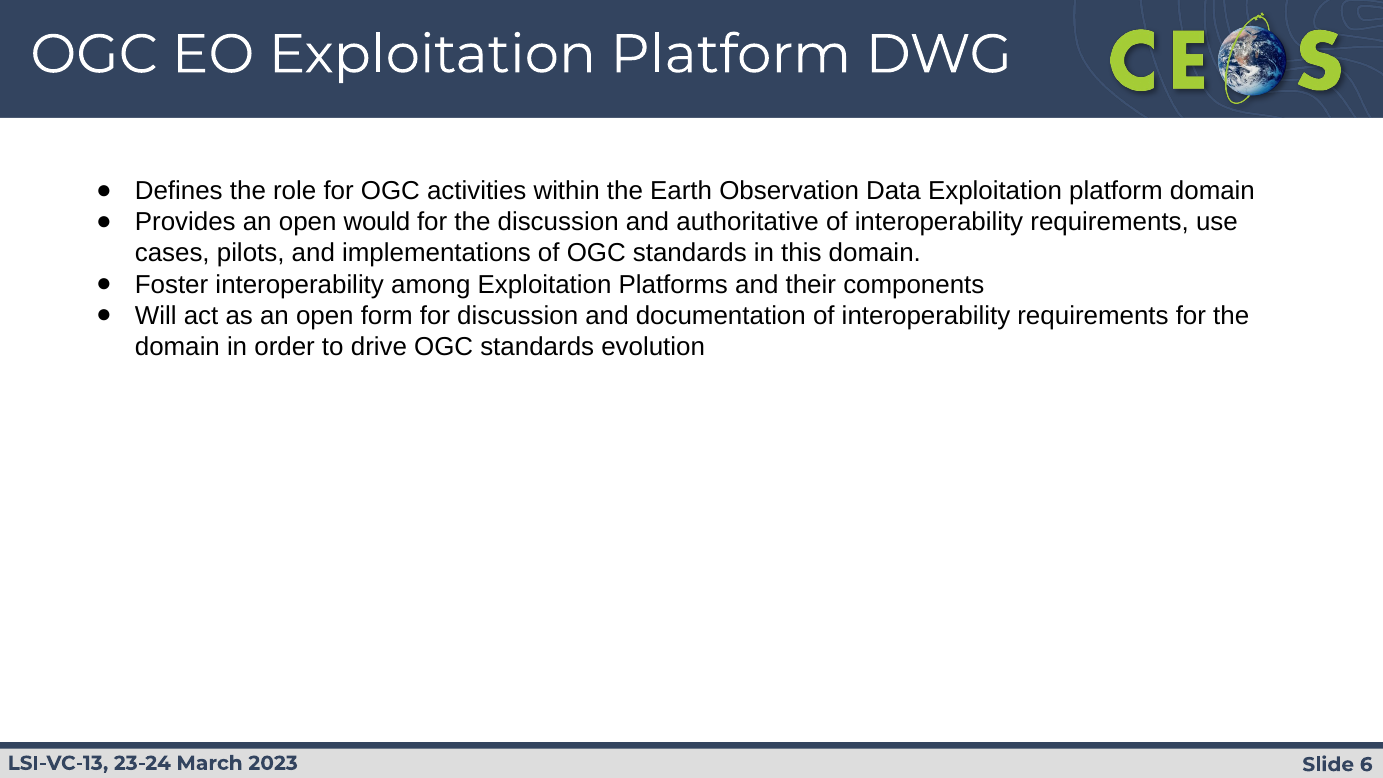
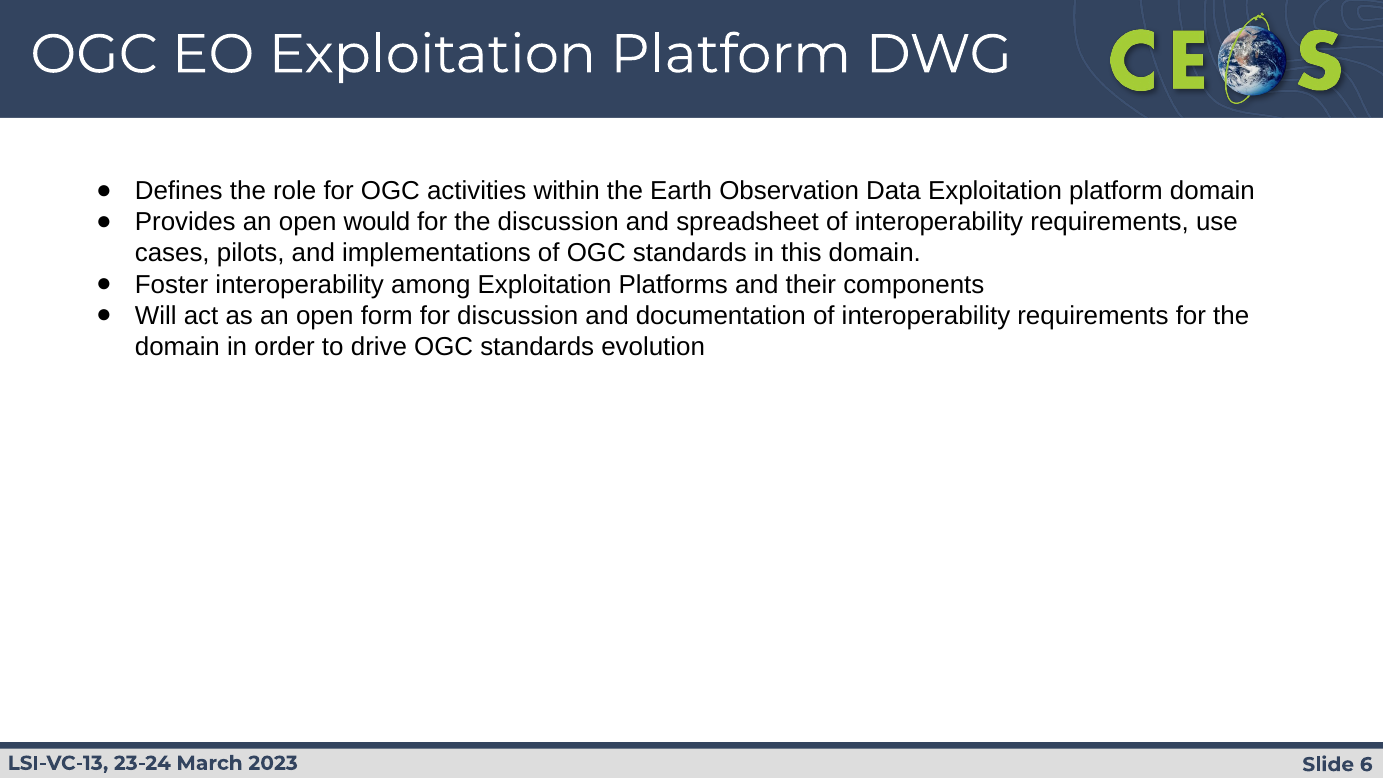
authoritative: authoritative -> spreadsheet
